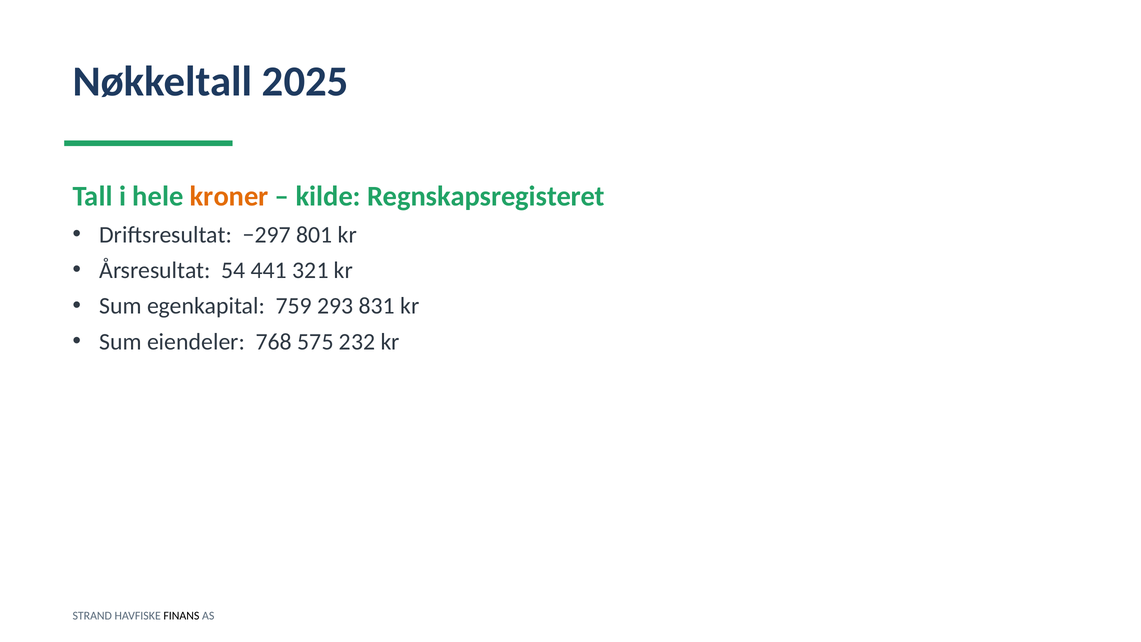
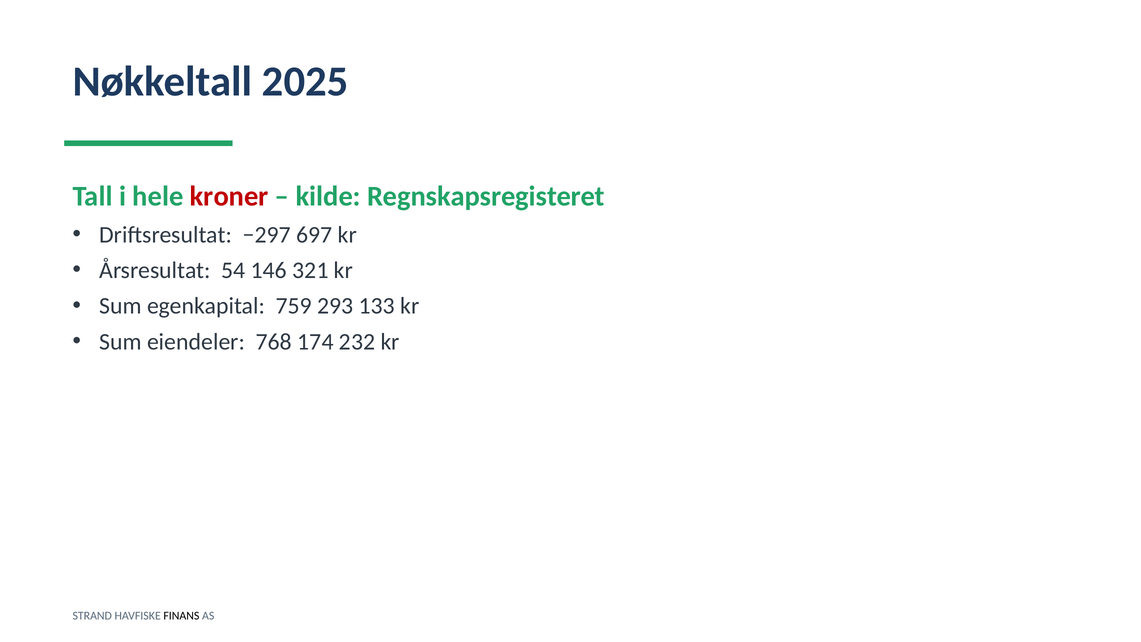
kroner colour: orange -> red
801: 801 -> 697
441: 441 -> 146
831: 831 -> 133
575: 575 -> 174
